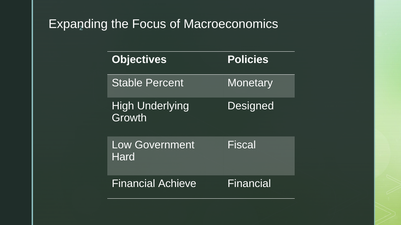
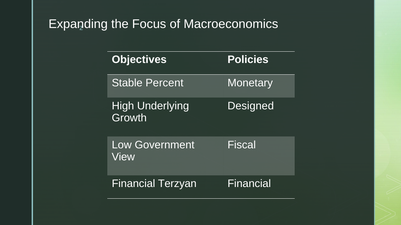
Hard: Hard -> View
Achieve: Achieve -> Terzyan
